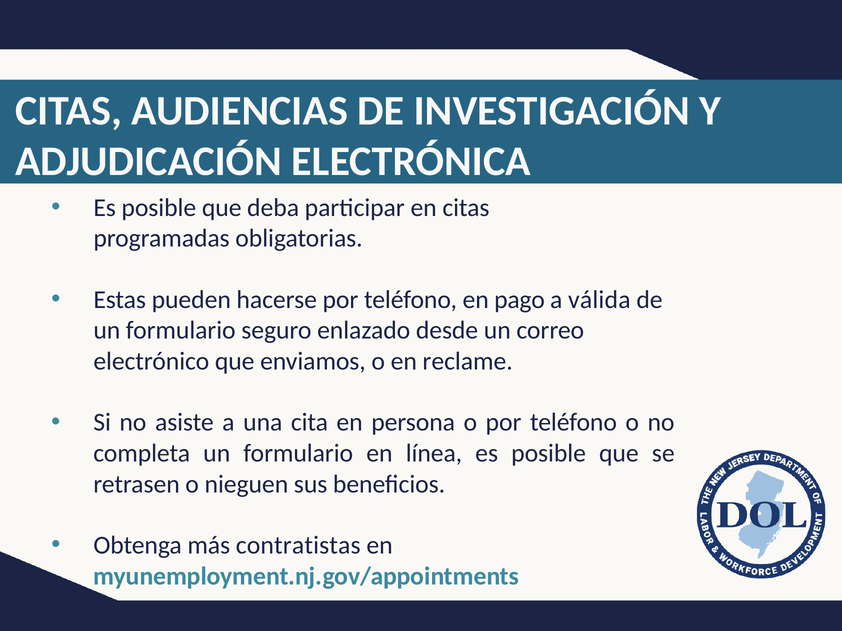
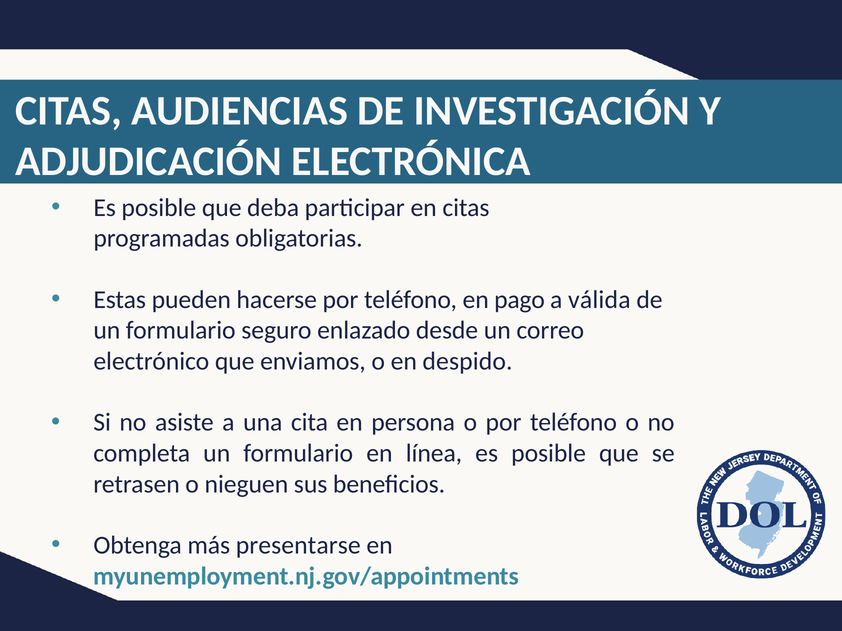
reclame: reclame -> despido
contratistas: contratistas -> presentarse
